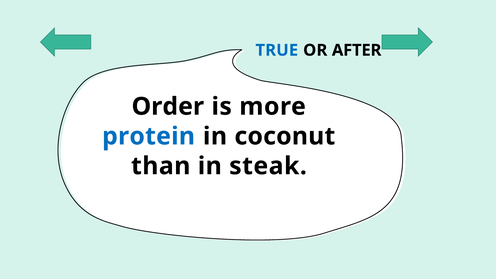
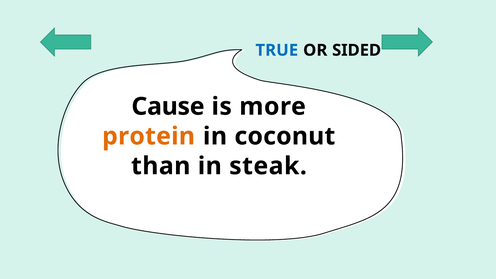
AFTER: AFTER -> SIDED
Order: Order -> Cause
protein colour: blue -> orange
